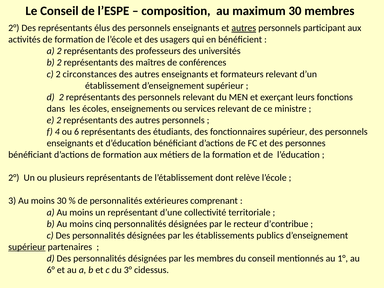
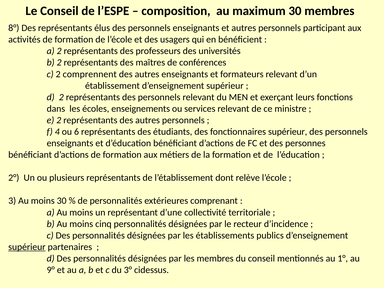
2° at (14, 28): 2° -> 8°
autres at (244, 28) underline: present -> none
circonstances: circonstances -> comprennent
d’contribue: d’contribue -> d’incidence
6°: 6° -> 9°
